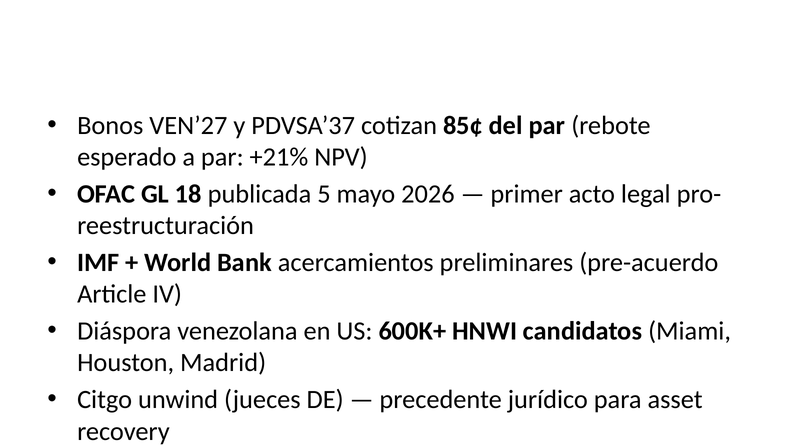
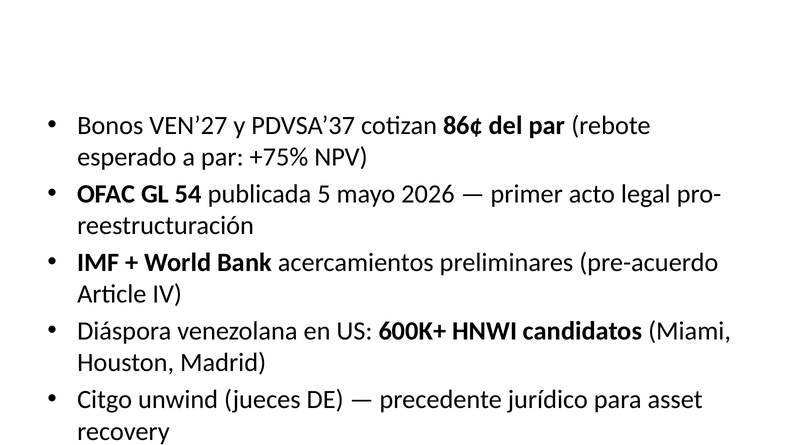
85¢: 85¢ -> 86¢
+21%: +21% -> +75%
18: 18 -> 54
